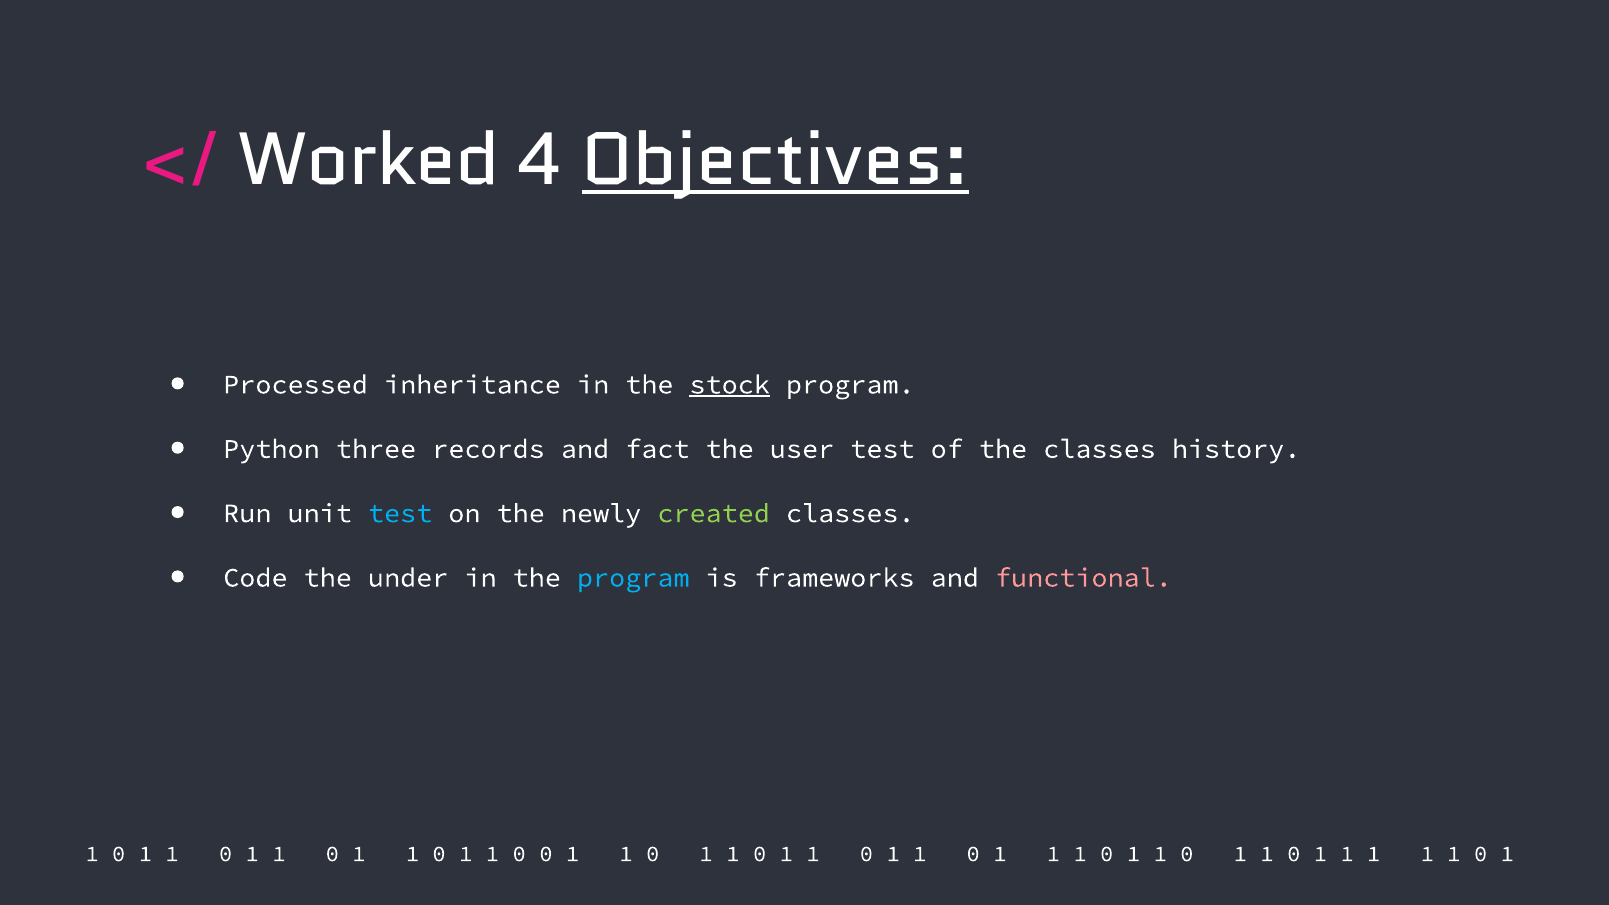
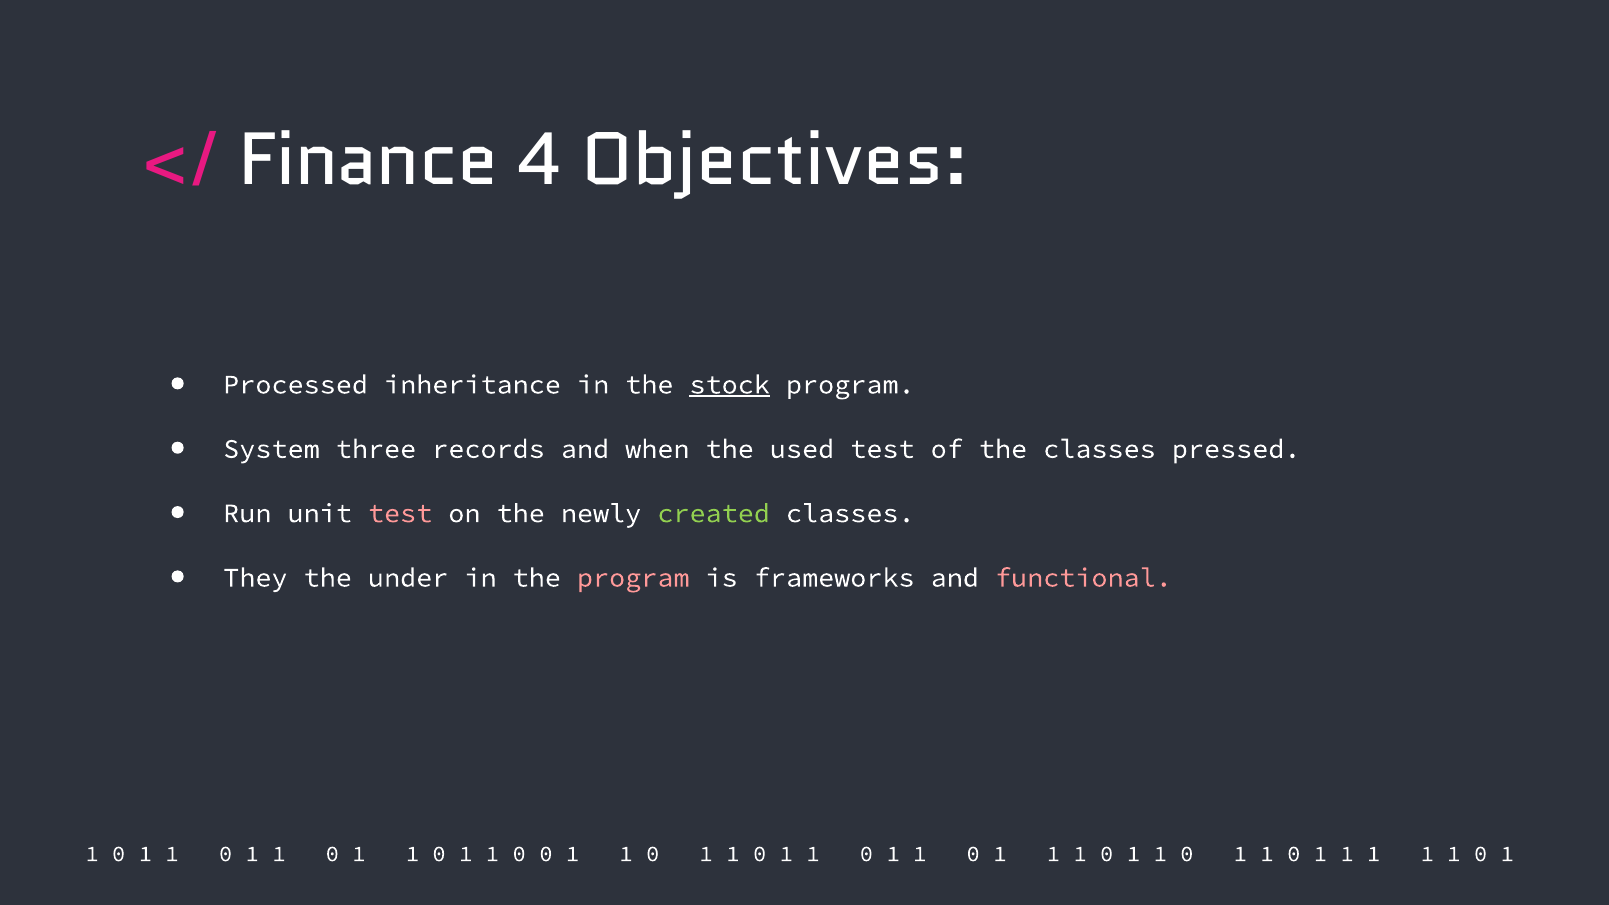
Worked: Worked -> Finance
Objectives underline: present -> none
Python: Python -> System
fact: fact -> when
user: user -> used
history: history -> pressed
test at (400, 513) colour: light blue -> pink
Code: Code -> They
program at (633, 578) colour: light blue -> pink
